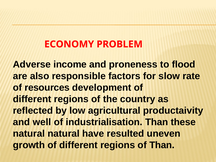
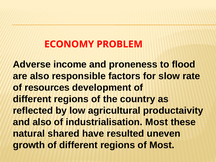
and well: well -> also
industrialisation Than: Than -> Most
natural natural: natural -> shared
of Than: Than -> Most
